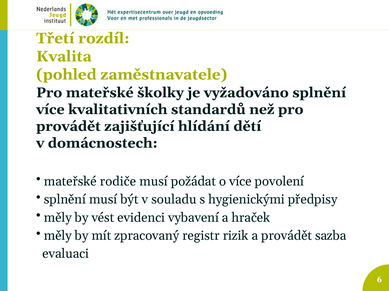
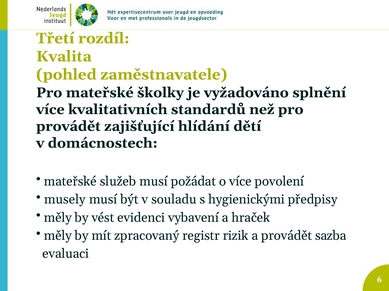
rodiče: rodiče -> služeb
splnění at (65, 200): splnění -> musely
